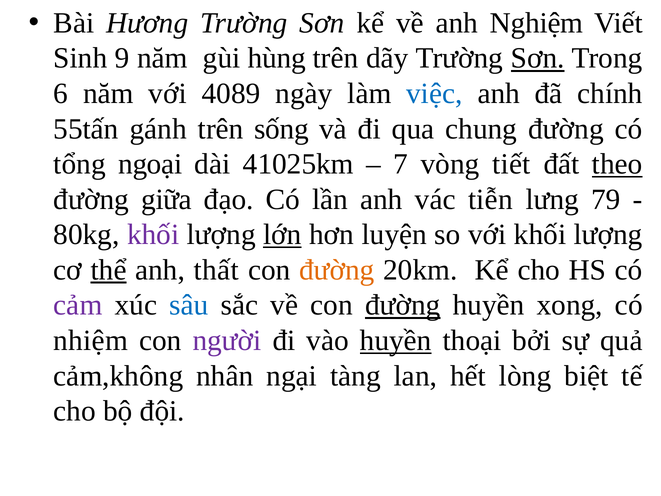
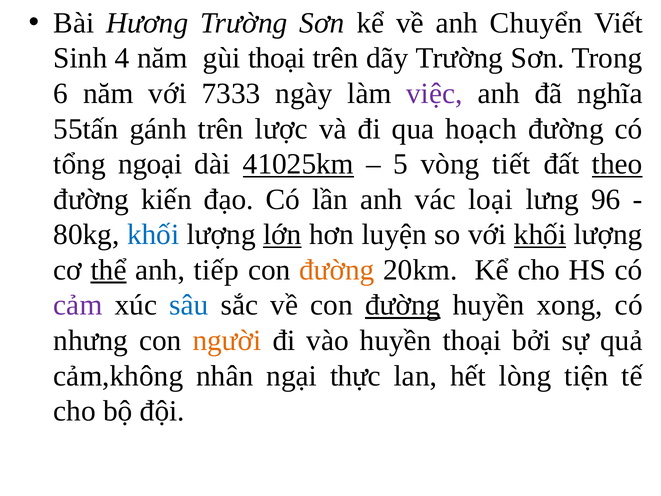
Nghiệm: Nghiệm -> Chuyển
9: 9 -> 4
gùi hùng: hùng -> thoại
Sơn at (538, 58) underline: present -> none
4089: 4089 -> 7333
việc colour: blue -> purple
chính: chính -> nghĩa
sống: sống -> lược
chung: chung -> hoạch
41025km underline: none -> present
7: 7 -> 5
giữa: giữa -> kiến
tiễn: tiễn -> loại
79: 79 -> 96
khối at (153, 235) colour: purple -> blue
khối at (540, 235) underline: none -> present
thất: thất -> tiếp
nhiệm: nhiệm -> nhưng
người colour: purple -> orange
huyền at (396, 340) underline: present -> none
tàng: tàng -> thực
biệt: biệt -> tiện
